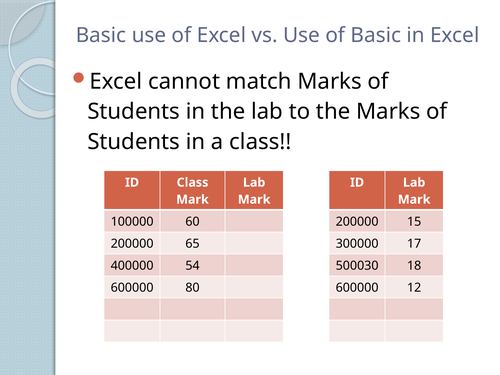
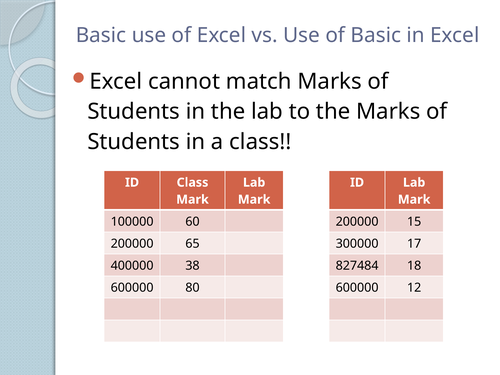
54: 54 -> 38
500030: 500030 -> 827484
